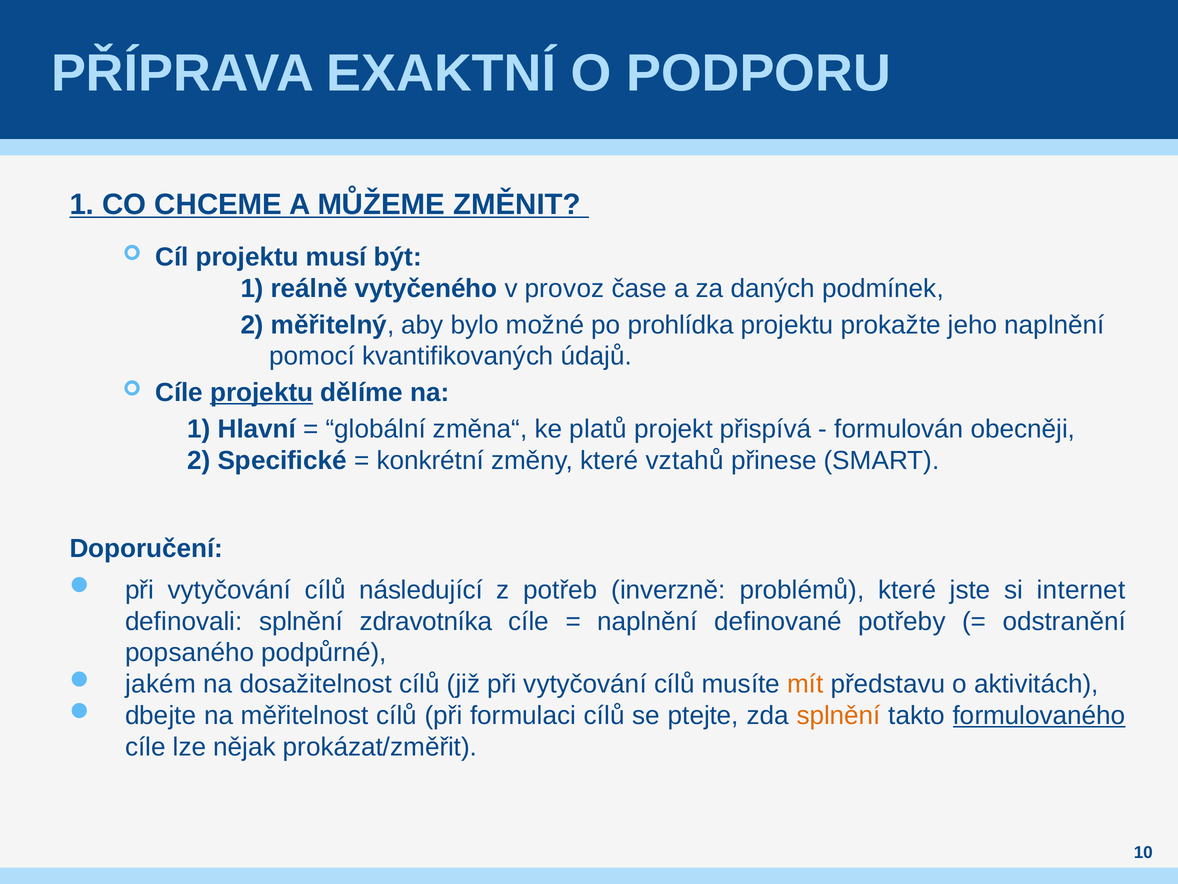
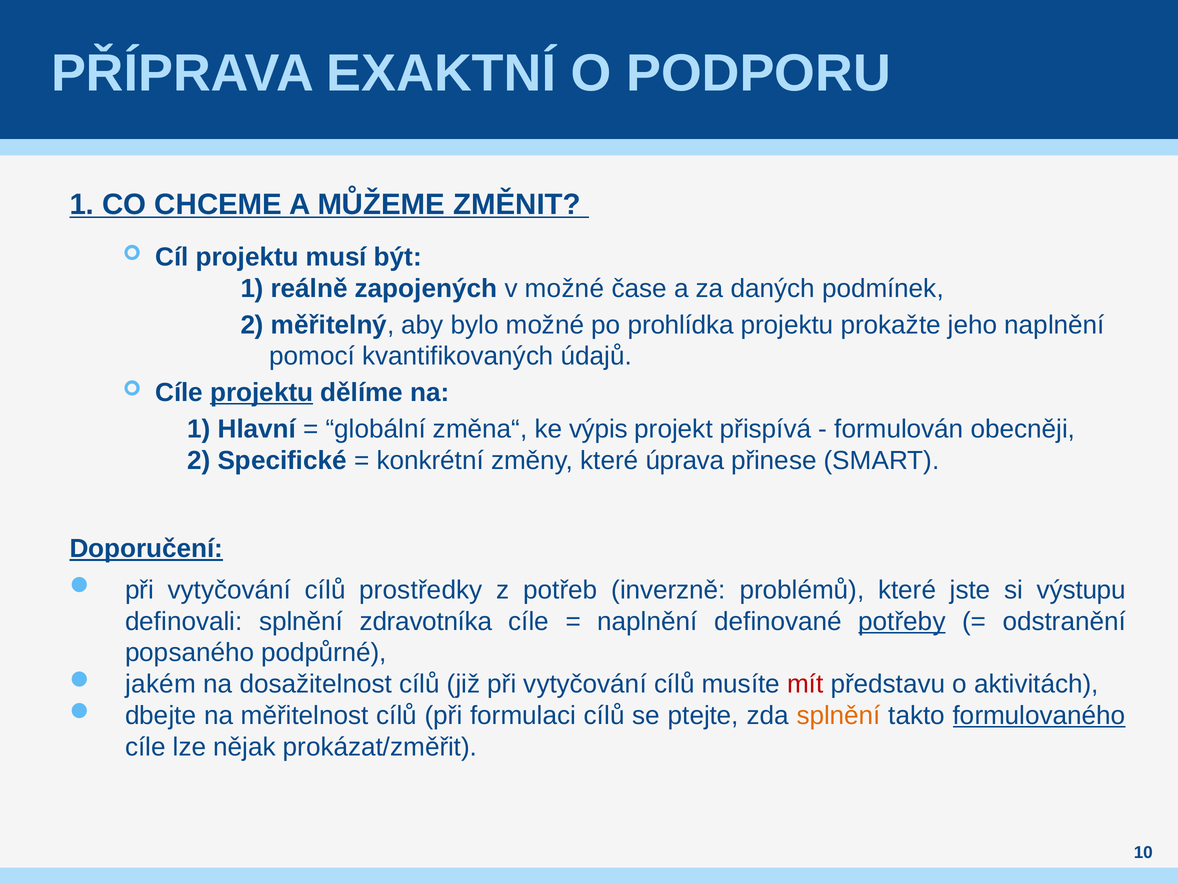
vytyčeného: vytyčeného -> zapojených
v provoz: provoz -> možné
platů: platů -> výpis
vztahů: vztahů -> úprava
Doporučení underline: none -> present
následující: následující -> prostředky
internet: internet -> výstupu
potřeby underline: none -> present
mít colour: orange -> red
